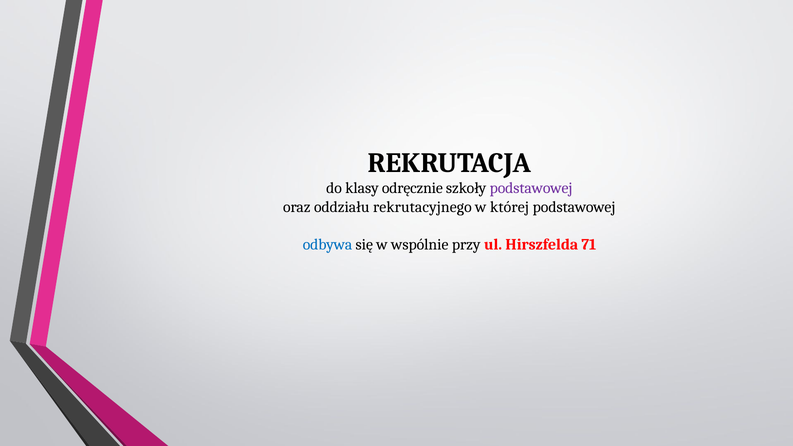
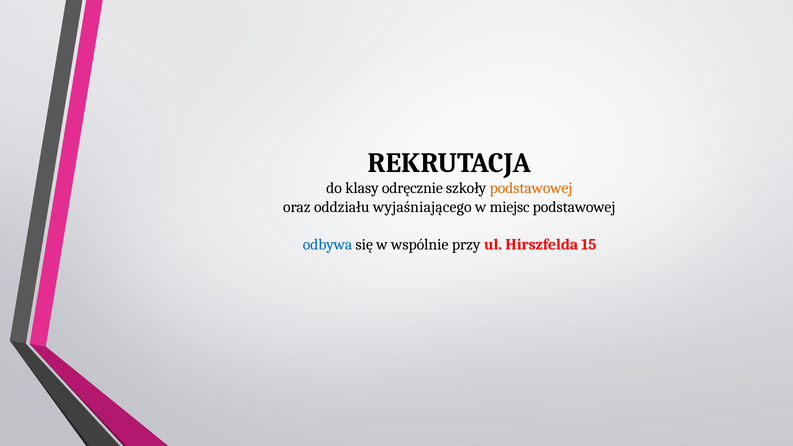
podstawowej at (531, 188) colour: purple -> orange
rekrutacyjnego: rekrutacyjnego -> wyjaśniającego
której: której -> miejsc
71: 71 -> 15
